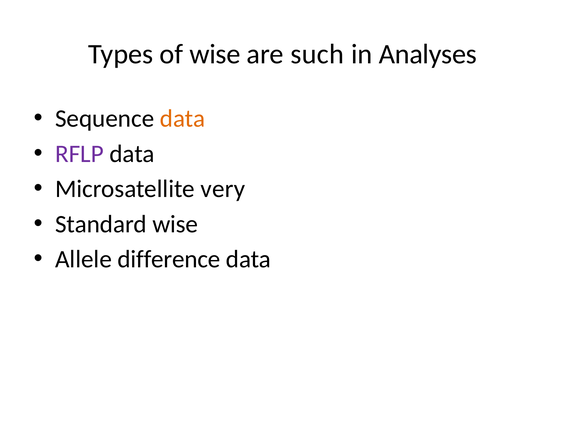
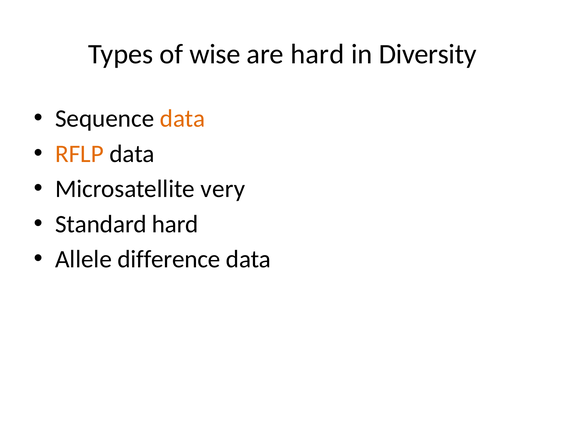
are such: such -> hard
Analyses: Analyses -> Diversity
RFLP colour: purple -> orange
Standard wise: wise -> hard
